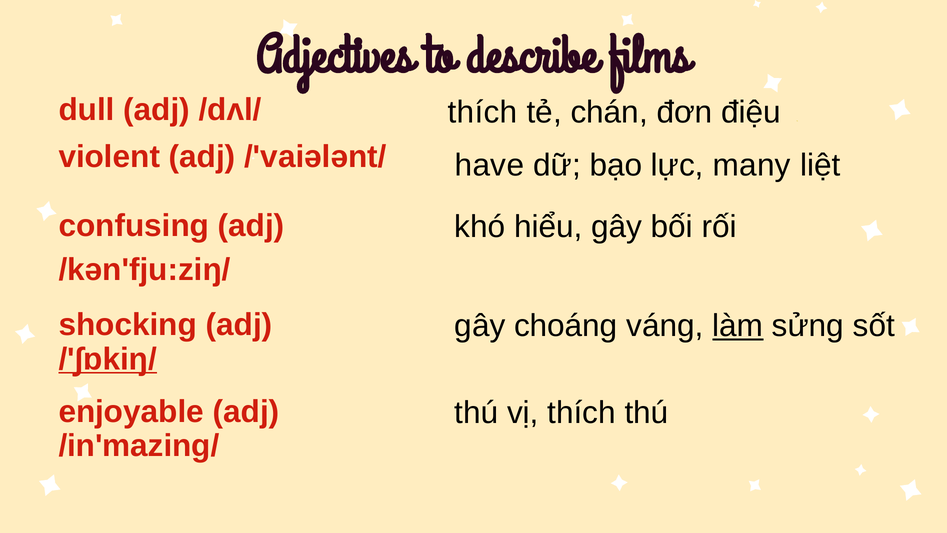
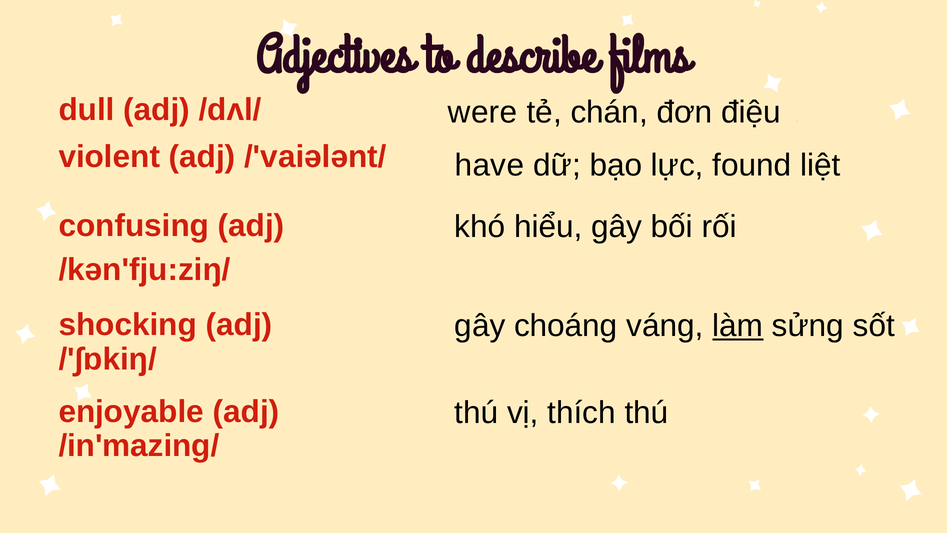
/dʌl/ thích: thích -> were
many: many -> found
/'∫ɒkiŋ/ underline: present -> none
